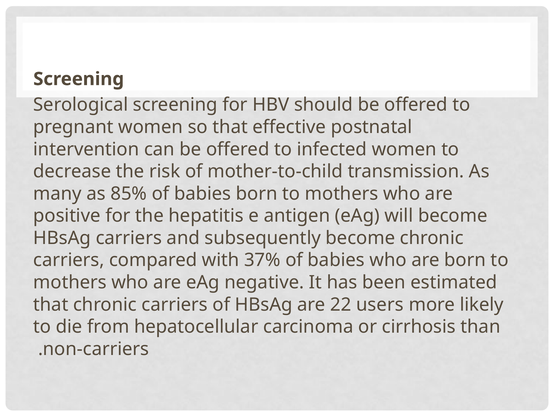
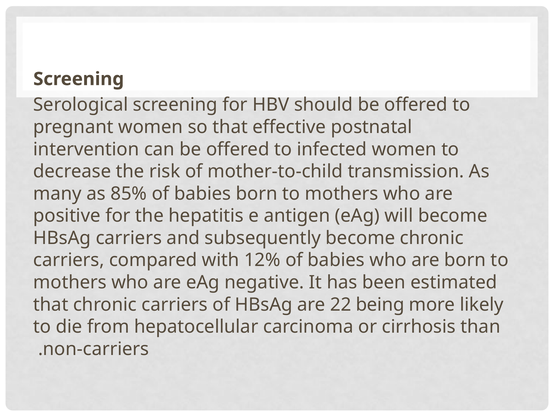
37%: 37% -> 12%
users: users -> being
